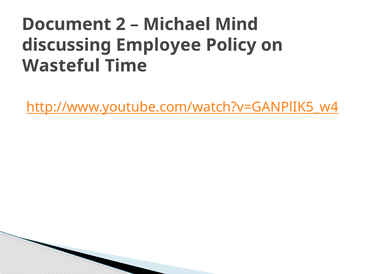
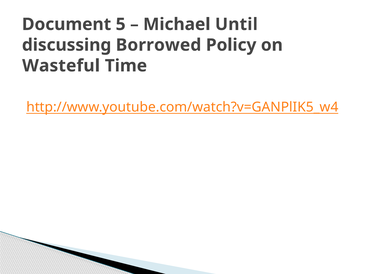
2: 2 -> 5
Mind: Mind -> Until
Employee: Employee -> Borrowed
